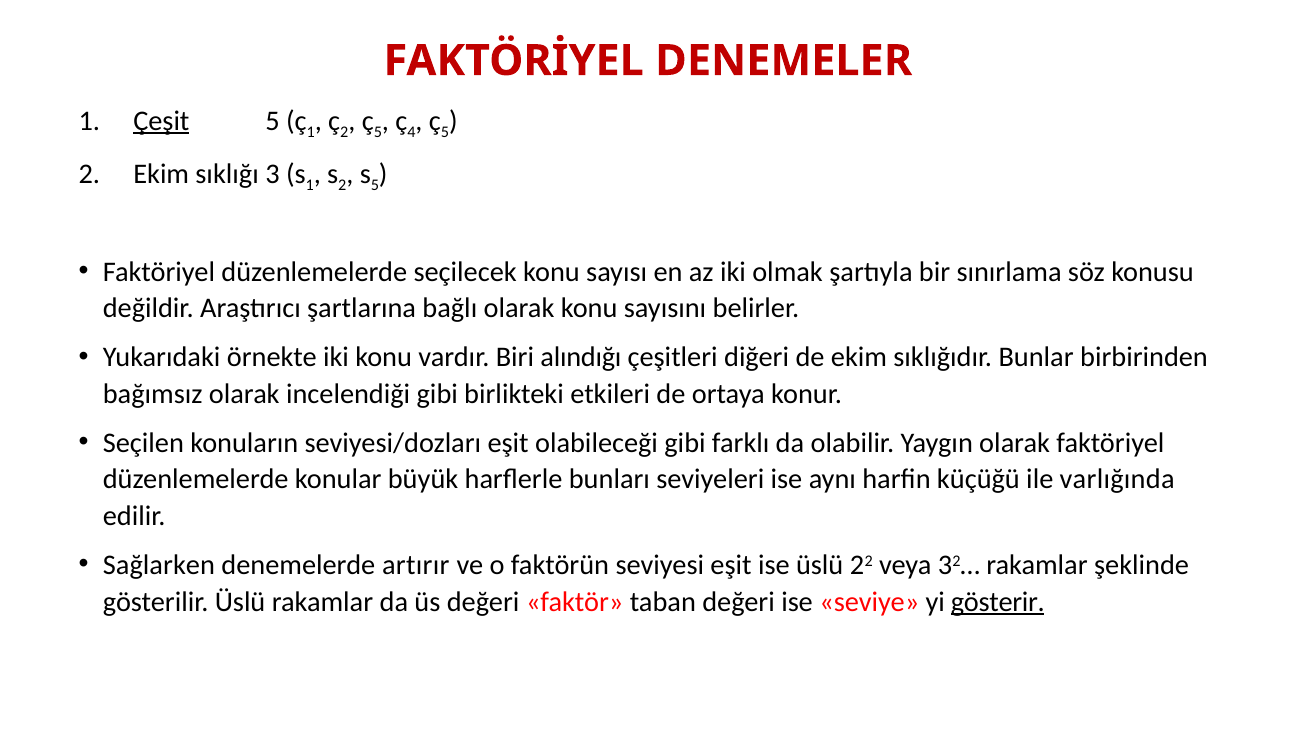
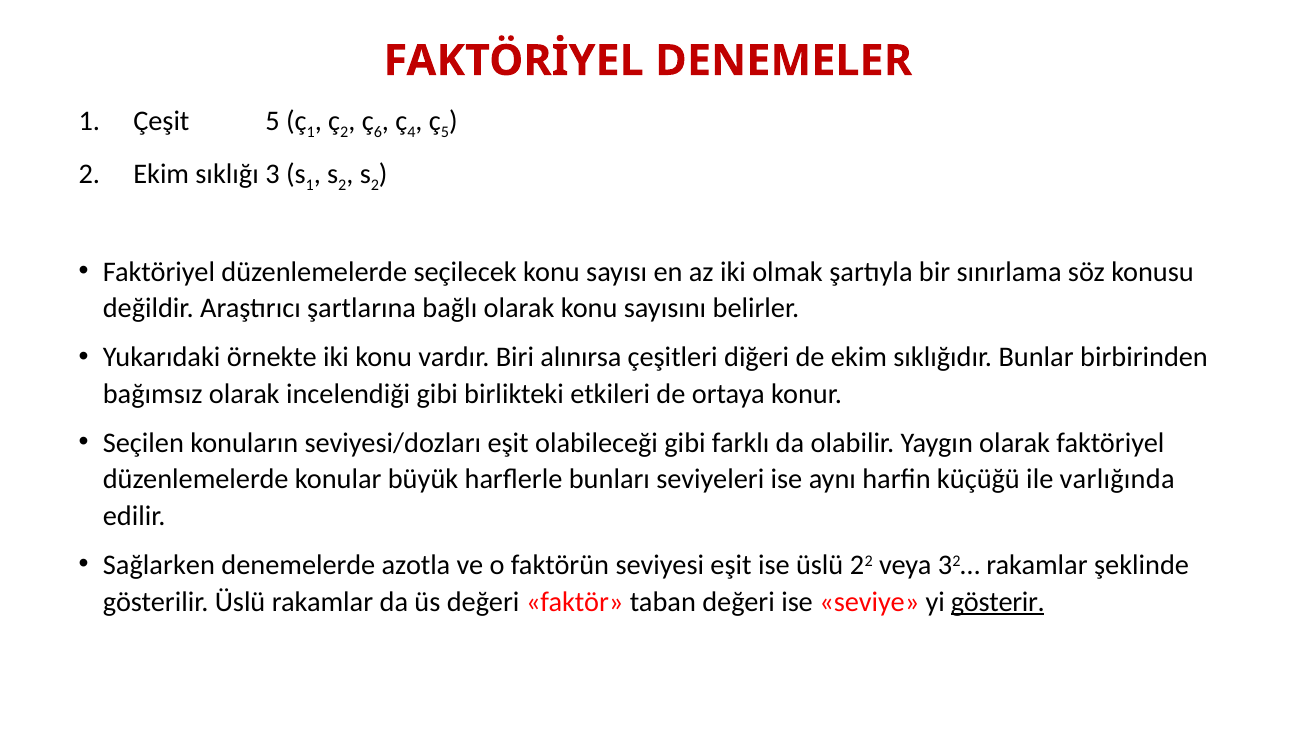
Çeşit underline: present -> none
5 at (378, 132): 5 -> 6
5 at (375, 185): 5 -> 2
alındığı: alındığı -> alınırsa
artırır: artırır -> azotla
